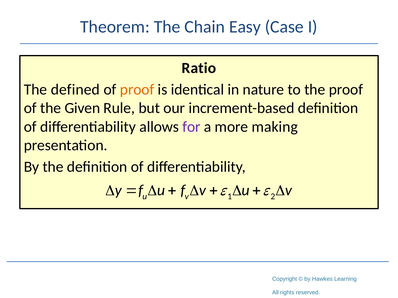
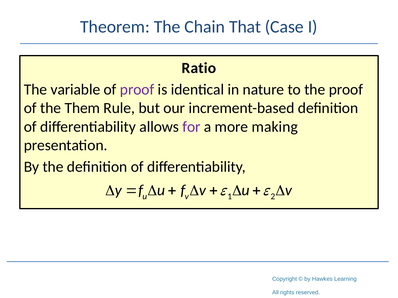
Easy: Easy -> That
defined: defined -> variable
proof at (137, 90) colour: orange -> purple
Given: Given -> Them
